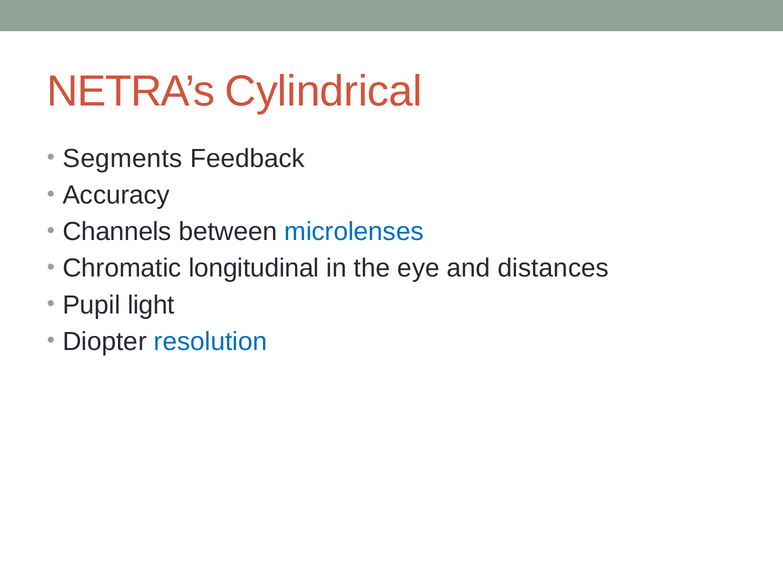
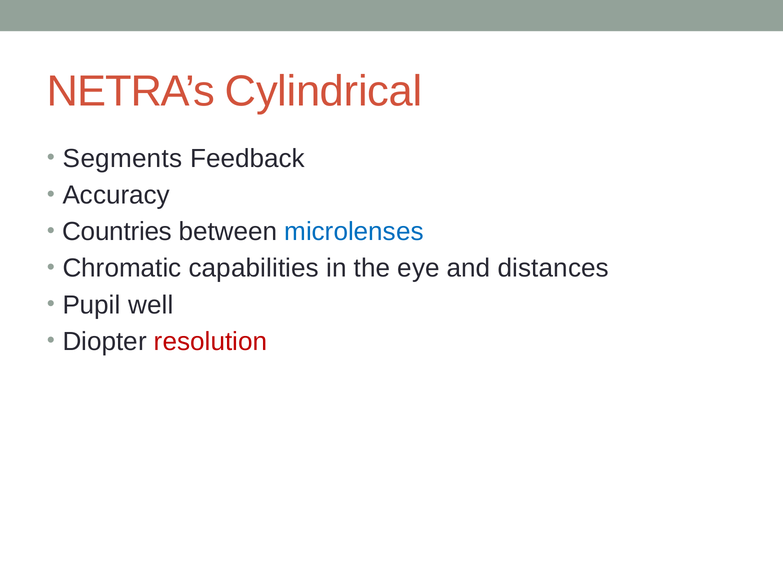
Channels: Channels -> Countries
longitudinal: longitudinal -> capabilities
light: light -> well
resolution colour: blue -> red
